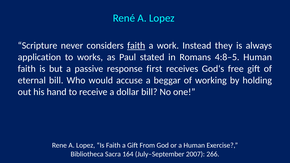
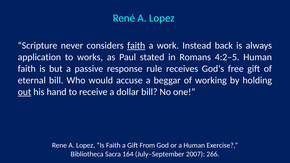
they: they -> back
4:8–5: 4:8–5 -> 4:2–5
first: first -> rule
out underline: none -> present
